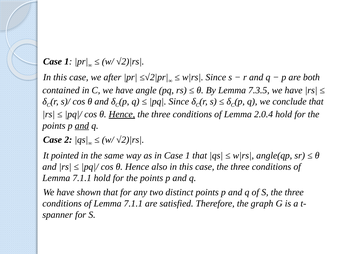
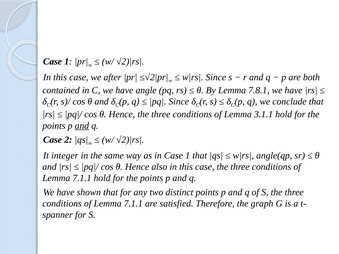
7.3.5: 7.3.5 -> 7.8.1
Hence at (122, 114) underline: present -> none
2.0.4: 2.0.4 -> 3.1.1
pointed: pointed -> integer
